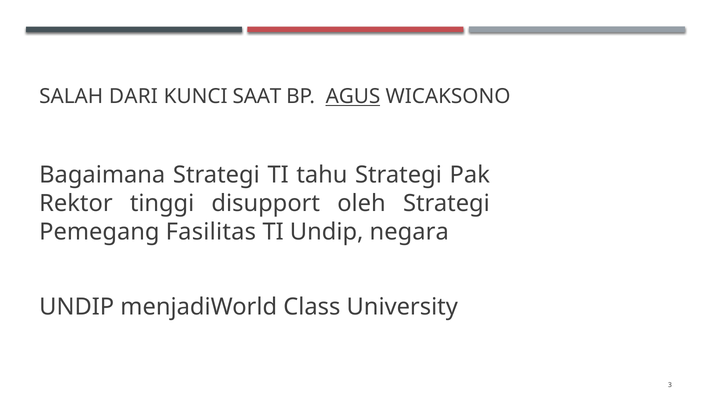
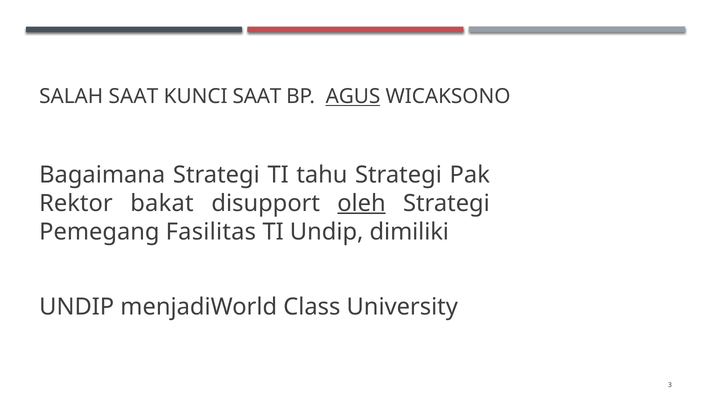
SALAH DARI: DARI -> SAAT
tinggi: tinggi -> bakat
oleh underline: none -> present
negara: negara -> dimiliki
